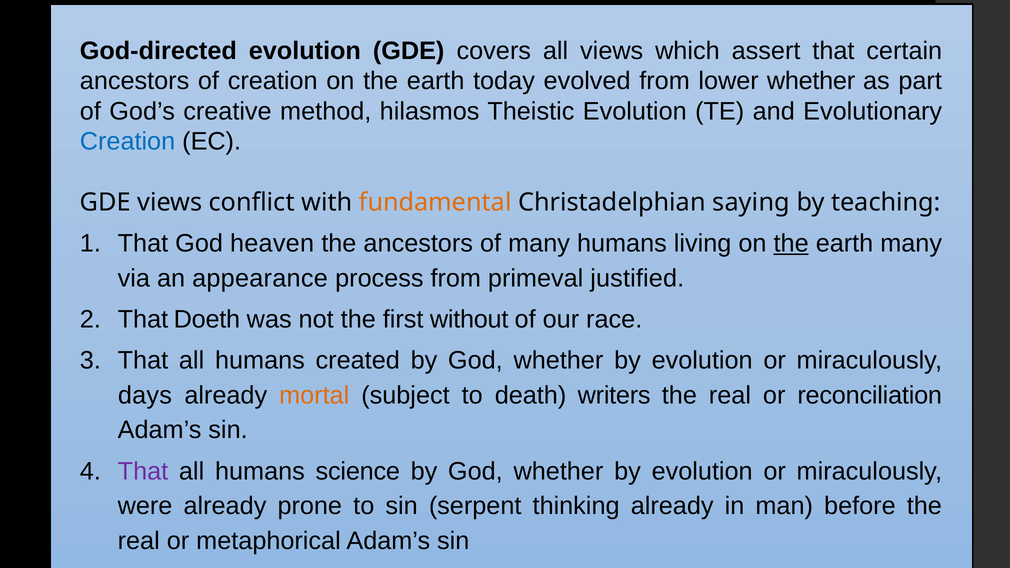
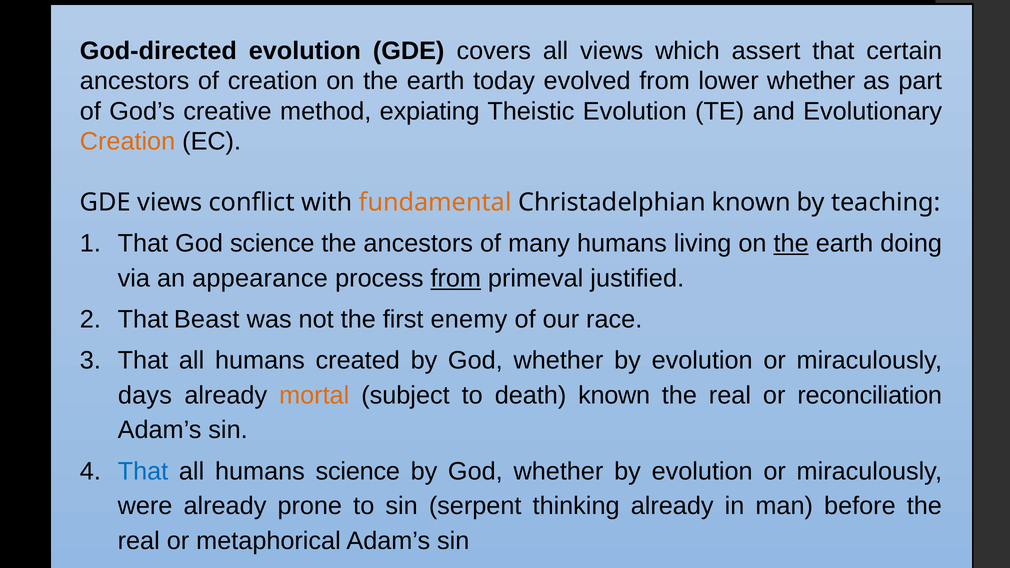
hilasmos: hilasmos -> expiating
Creation at (128, 142) colour: blue -> orange
Christadelphian saying: saying -> known
God heaven: heaven -> science
earth many: many -> doing
from at (456, 278) underline: none -> present
Doeth: Doeth -> Beast
without: without -> enemy
death writers: writers -> known
That at (143, 471) colour: purple -> blue
